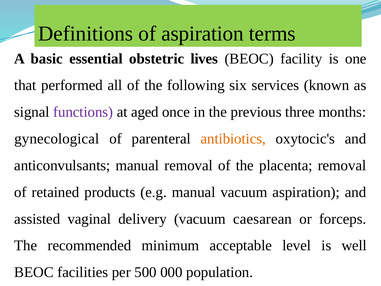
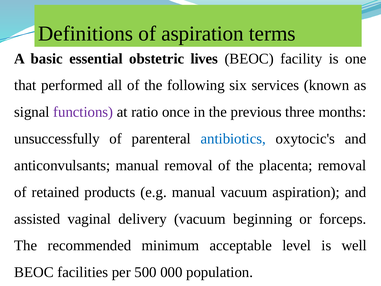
aged: aged -> ratio
gynecological: gynecological -> unsuccessfully
antibiotics colour: orange -> blue
caesarean: caesarean -> beginning
